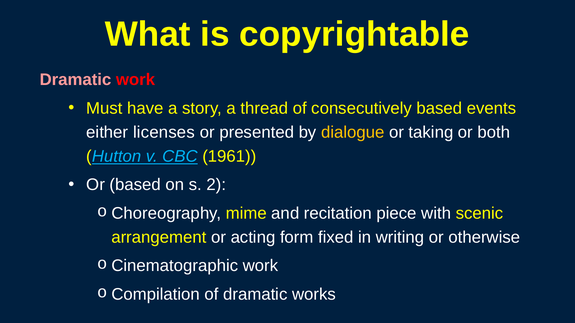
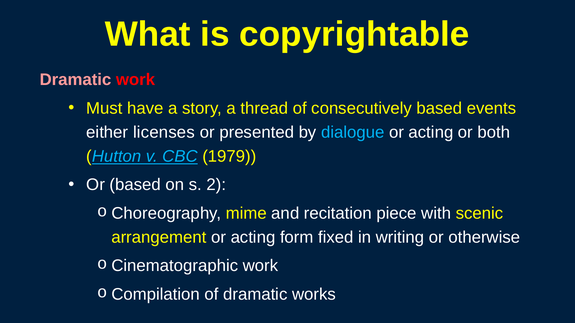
dialogue colour: yellow -> light blue
taking at (431, 132): taking -> acting
1961: 1961 -> 1979
